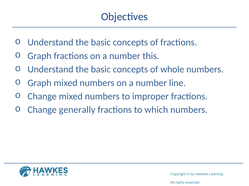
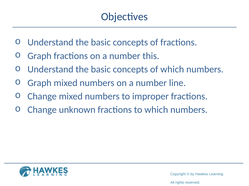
of whole: whole -> which
generally: generally -> unknown
